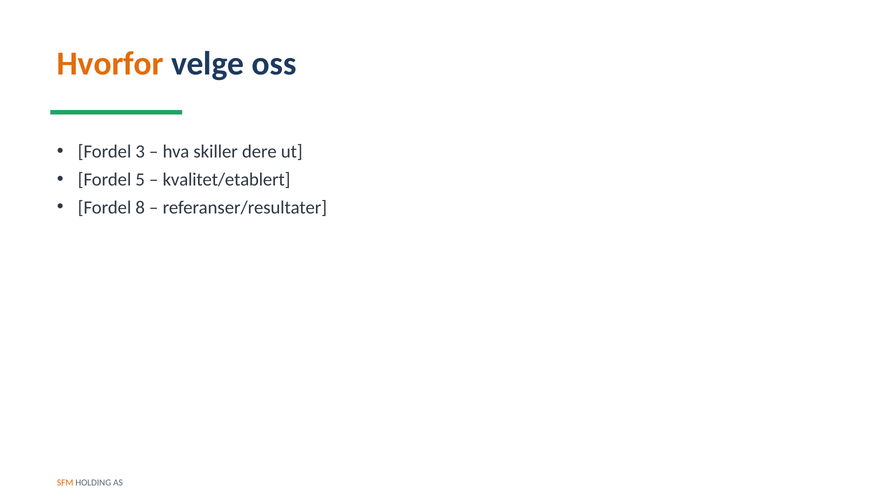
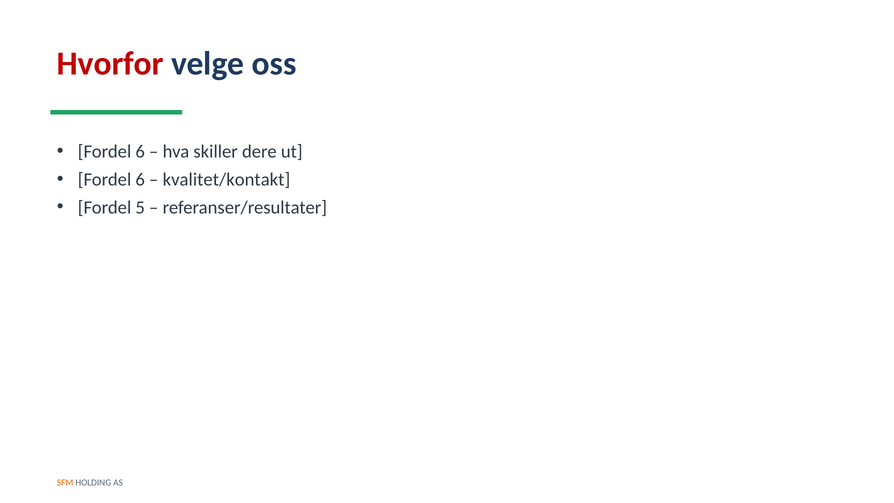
Hvorfor colour: orange -> red
3 at (140, 151): 3 -> 6
5 at (140, 179): 5 -> 6
kvalitet/etablert: kvalitet/etablert -> kvalitet/kontakt
8: 8 -> 5
